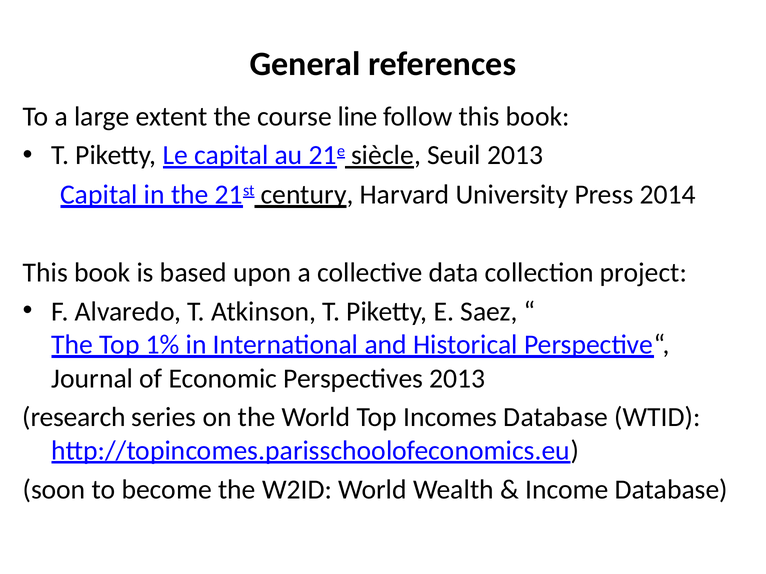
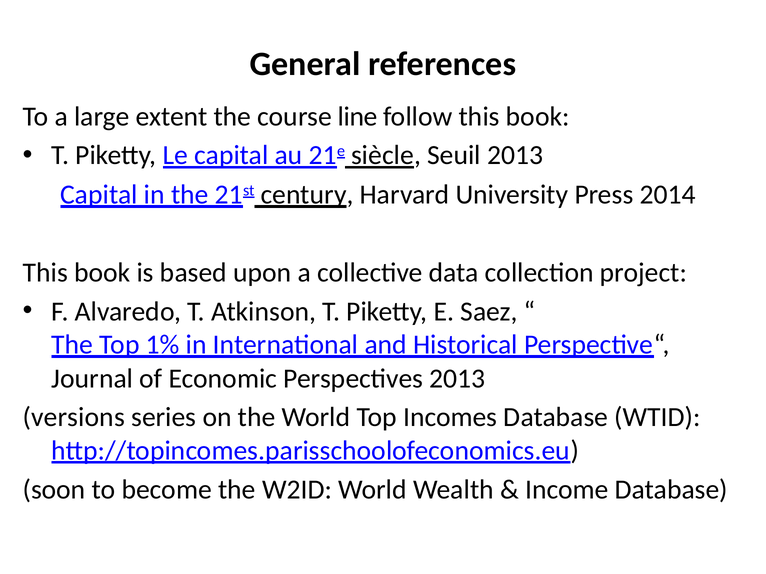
research: research -> versions
